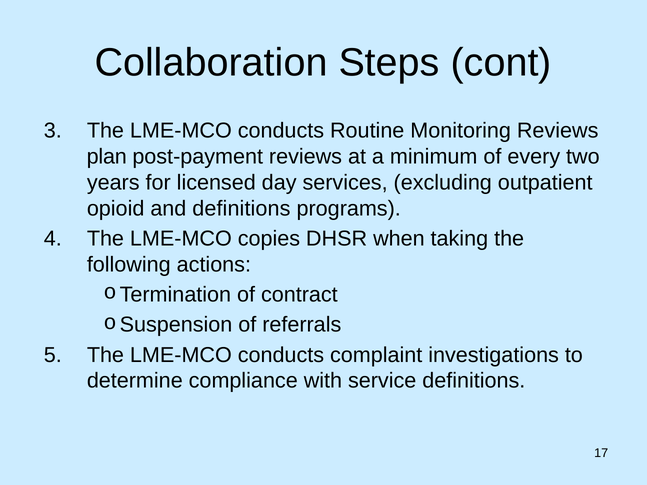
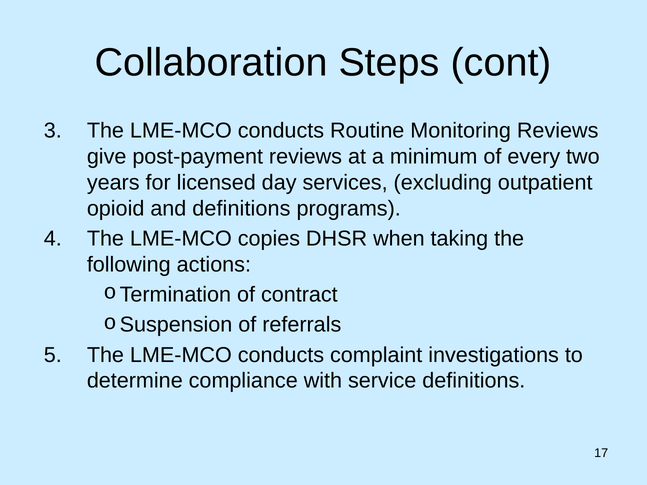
plan: plan -> give
